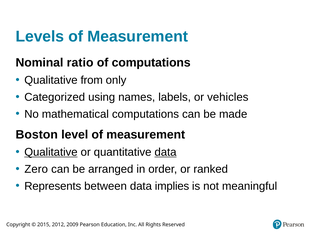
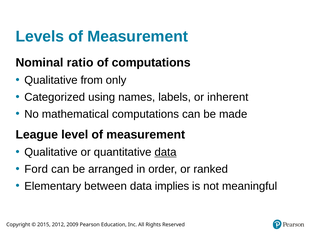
vehicles: vehicles -> inherent
Boston: Boston -> League
Qualitative at (51, 152) underline: present -> none
Zero: Zero -> Ford
Represents: Represents -> Elementary
